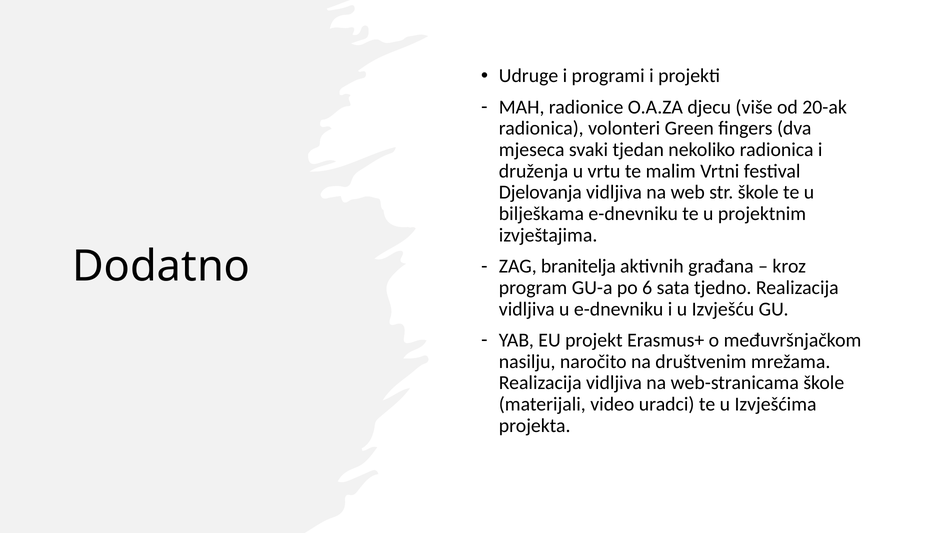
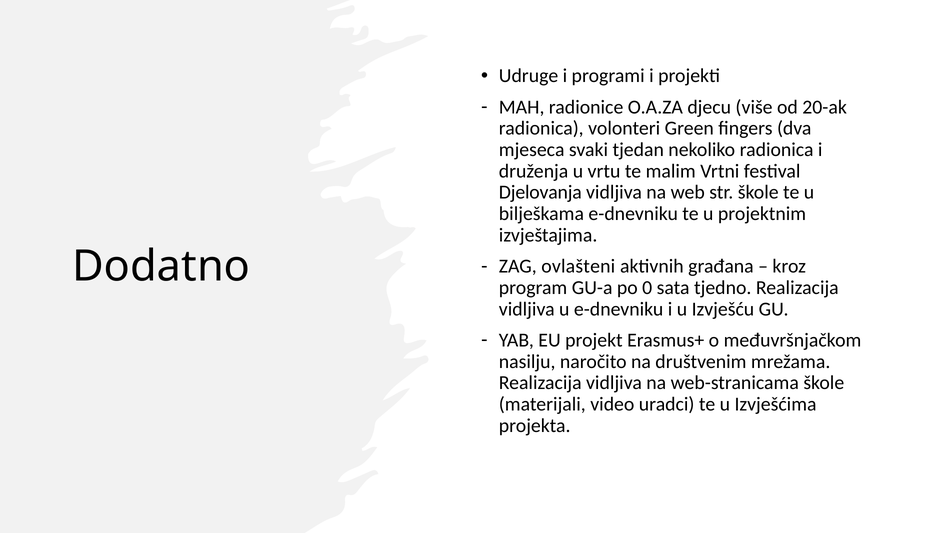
branitelja: branitelja -> ovlašteni
6: 6 -> 0
